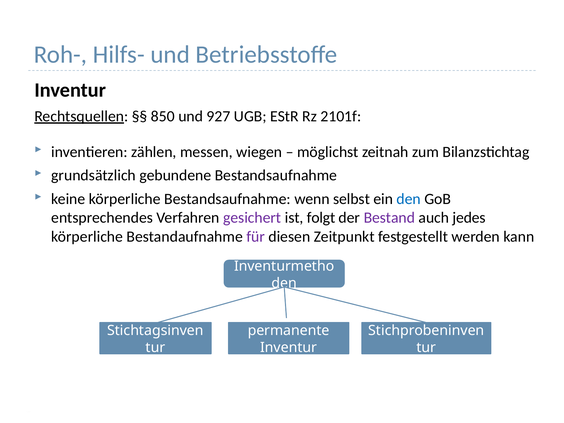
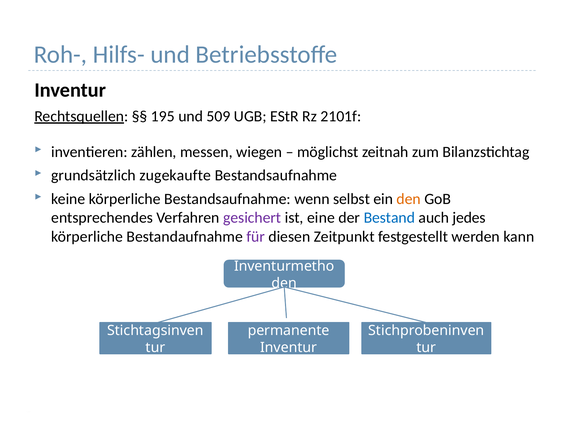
850: 850 -> 195
927: 927 -> 509
gebundene: gebundene -> zugekaufte
den at (409, 199) colour: blue -> orange
folgt: folgt -> eine
Bestand colour: purple -> blue
